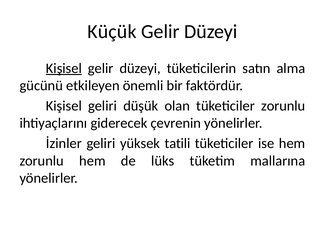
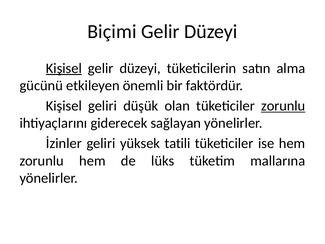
Küçük: Küçük -> Biçimi
zorunlu at (283, 106) underline: none -> present
çevrenin: çevrenin -> sağlayan
